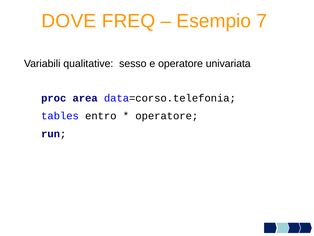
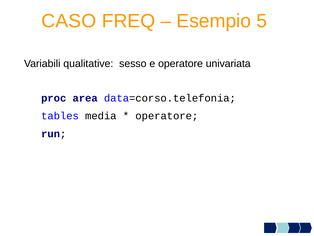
DOVE: DOVE -> CASO
7: 7 -> 5
entro: entro -> media
